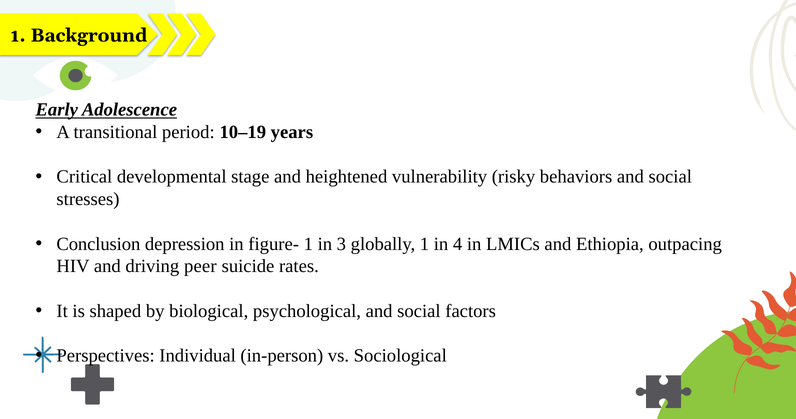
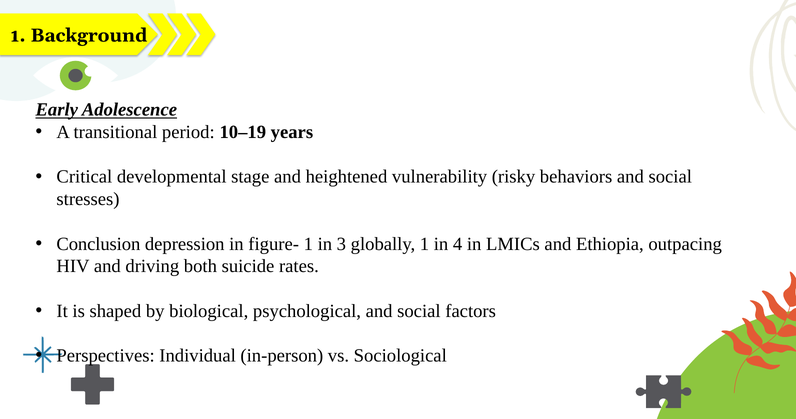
peer: peer -> both
